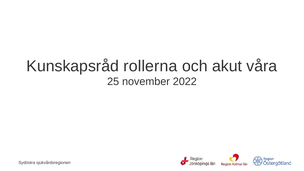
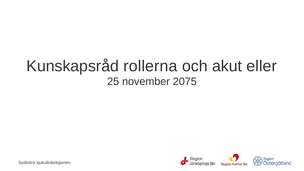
våra: våra -> eller
2022: 2022 -> 2075
